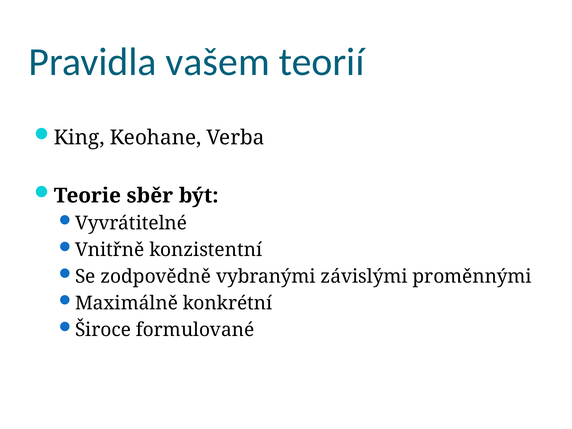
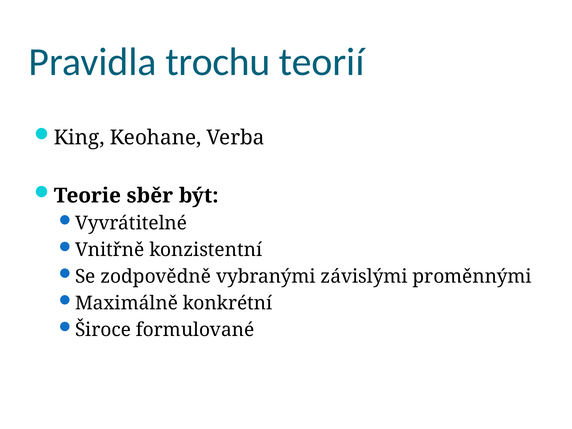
vašem: vašem -> trochu
